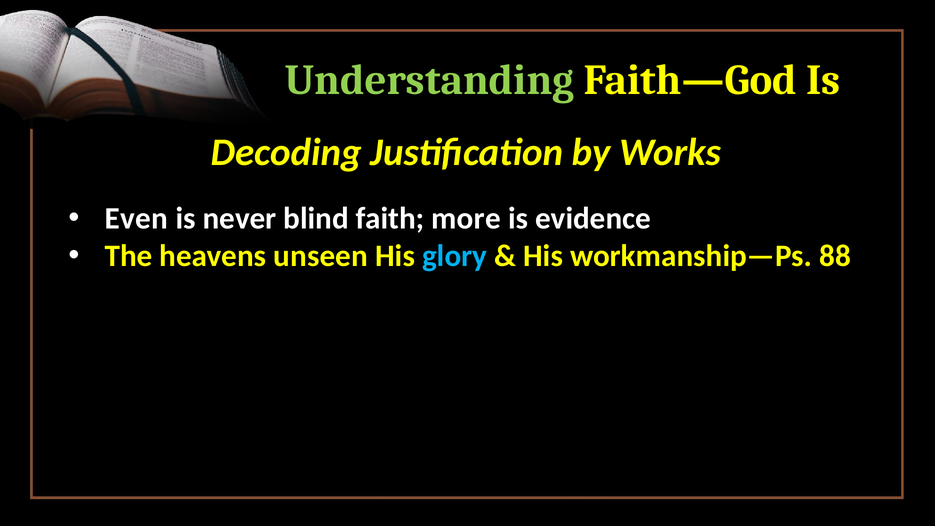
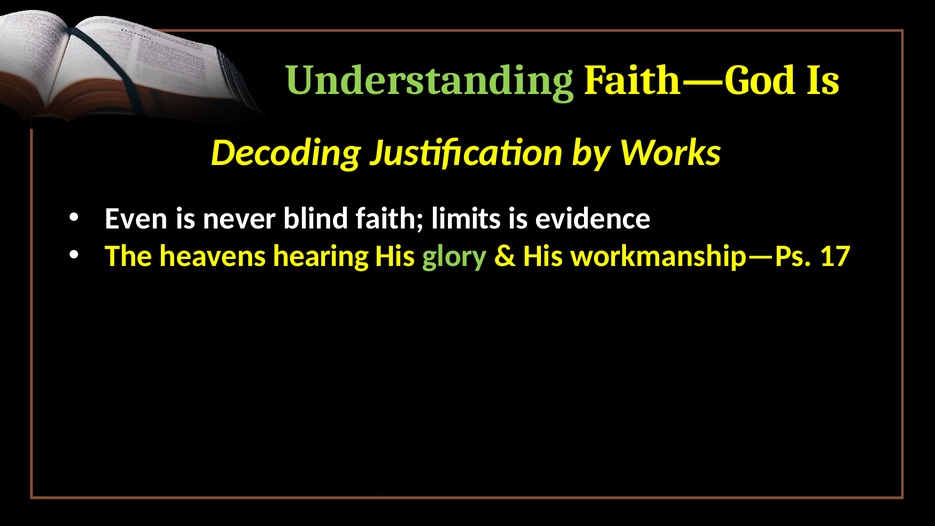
more: more -> limits
unseen: unseen -> hearing
glory colour: light blue -> light green
88: 88 -> 17
